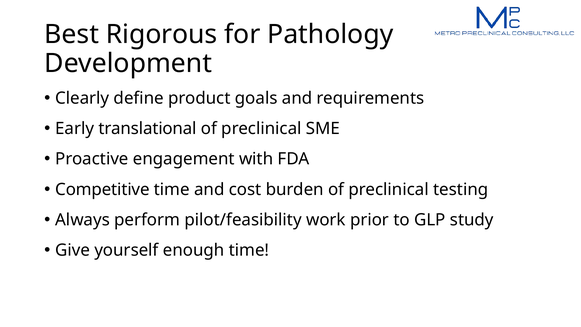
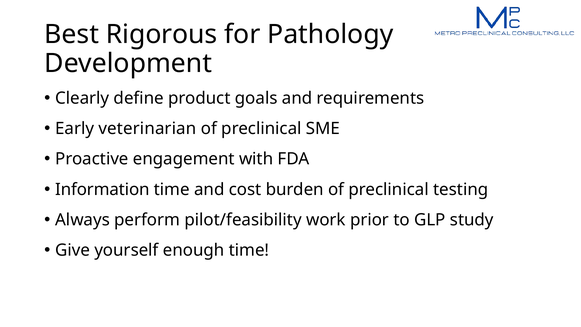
translational: translational -> veterinarian
Competitive: Competitive -> Information
